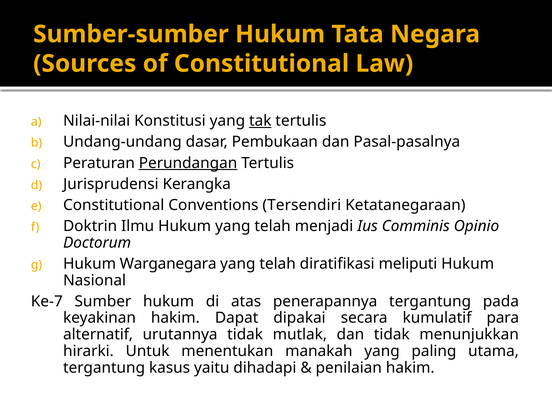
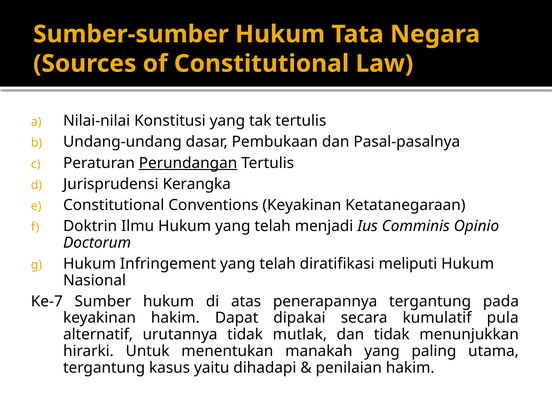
tak underline: present -> none
Conventions Tersendiri: Tersendiri -> Keyakinan
Warganegara: Warganegara -> Infringement
para: para -> pula
